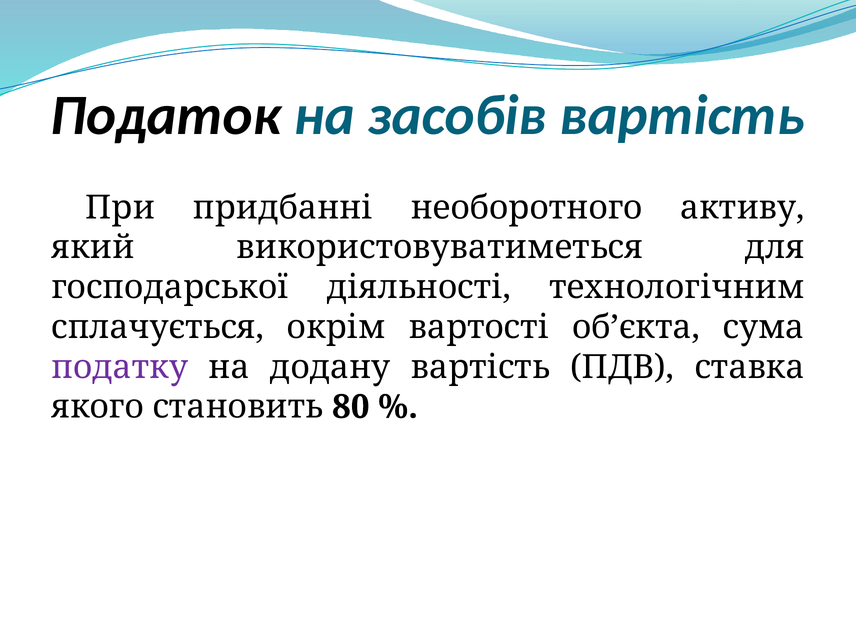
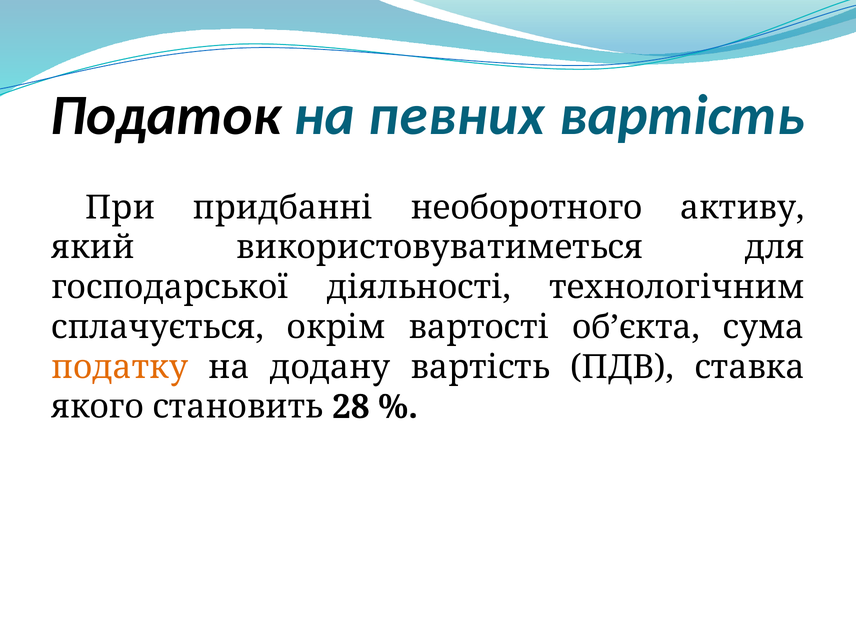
засобів: засобів -> певних
податку colour: purple -> orange
80: 80 -> 28
